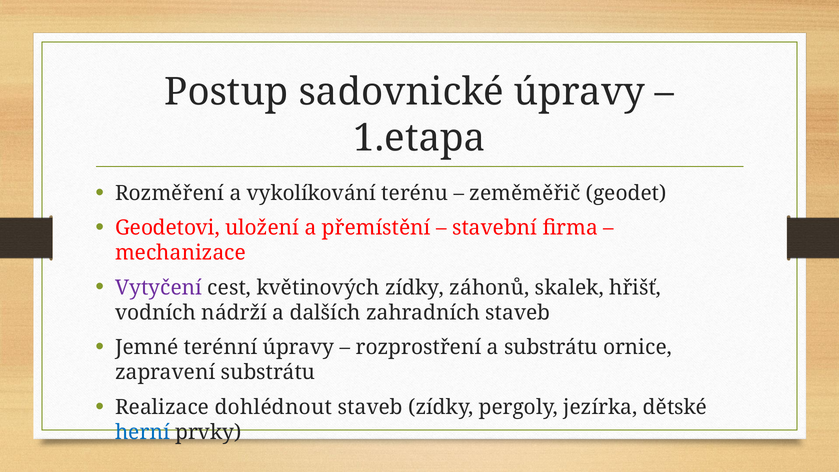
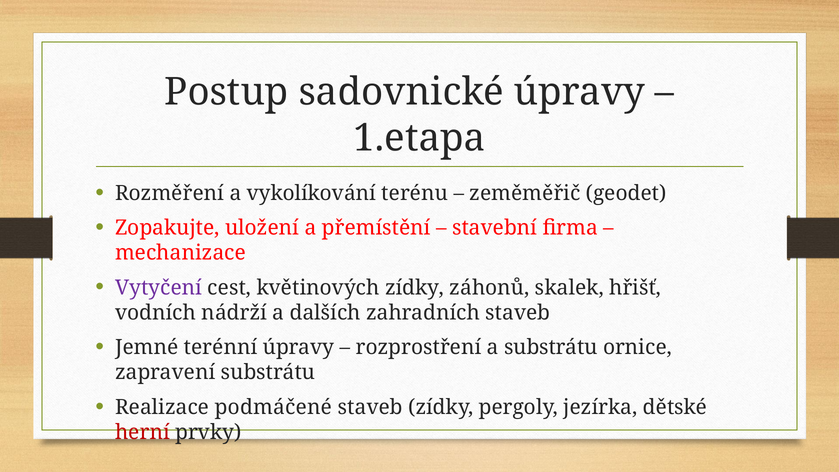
Geodetovi: Geodetovi -> Zopakujte
dohlédnout: dohlédnout -> podmáčené
herní colour: blue -> red
